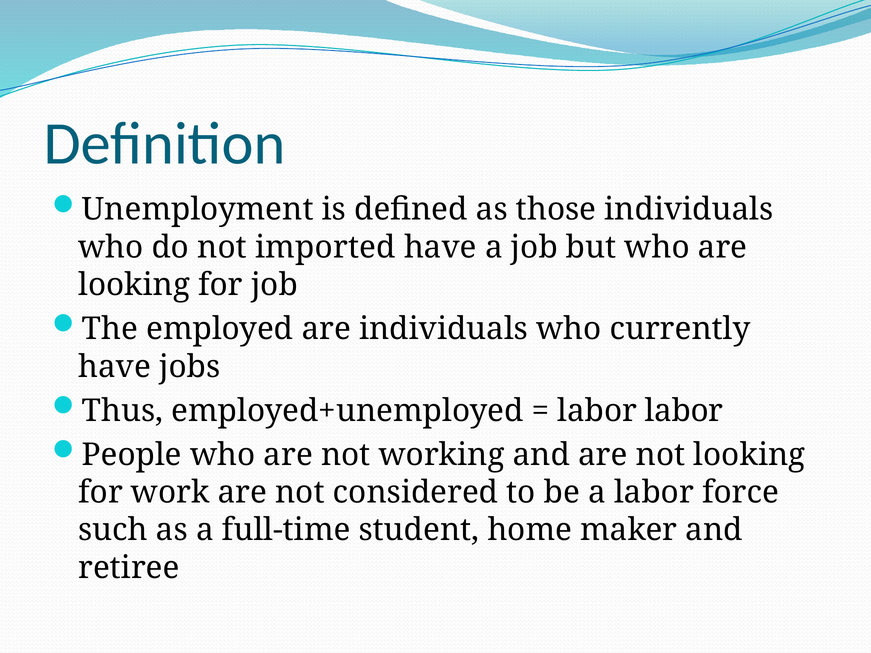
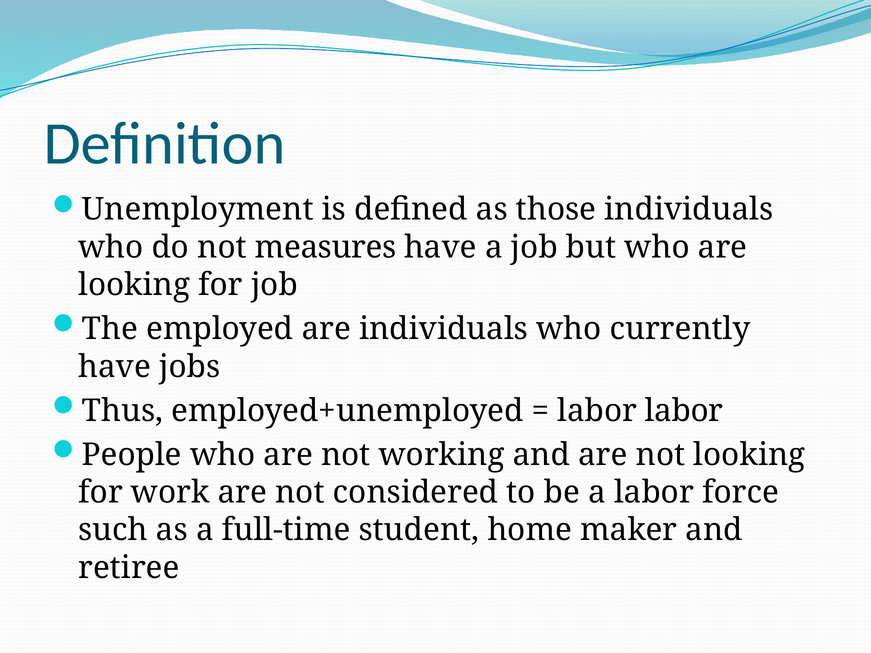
imported: imported -> measures
